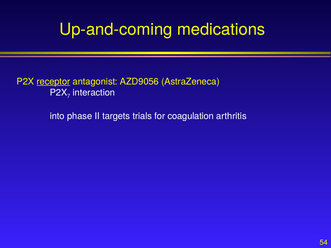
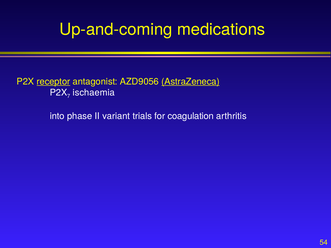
AstraZeneca underline: none -> present
interaction: interaction -> ischaemia
targets: targets -> variant
